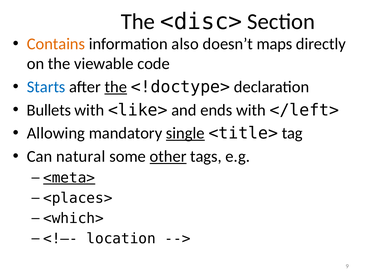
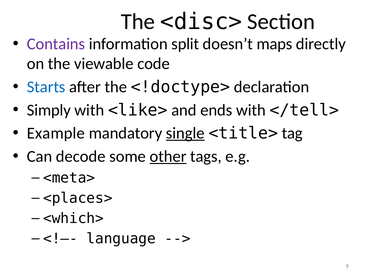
Contains colour: orange -> purple
also: also -> split
the at (116, 87) underline: present -> none
Bullets: Bullets -> Simply
</left>: </left> -> </tell>
Allowing: Allowing -> Example
natural: natural -> decode
<meta> underline: present -> none
location: location -> language
